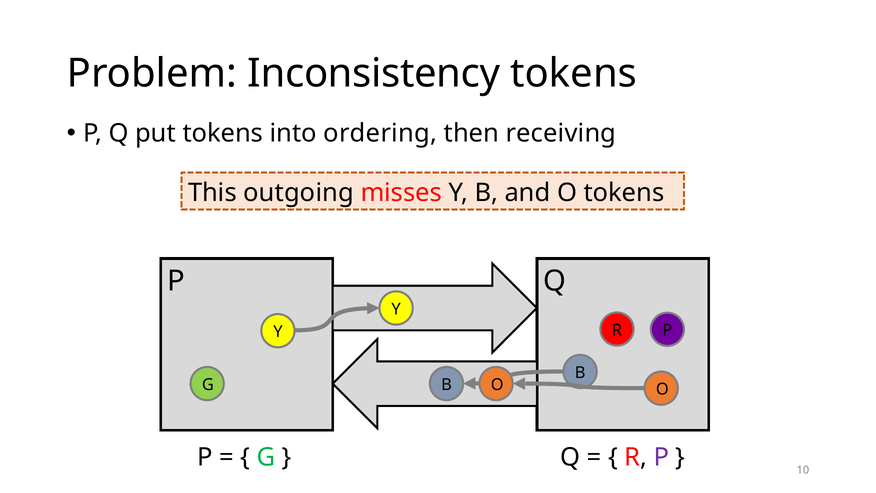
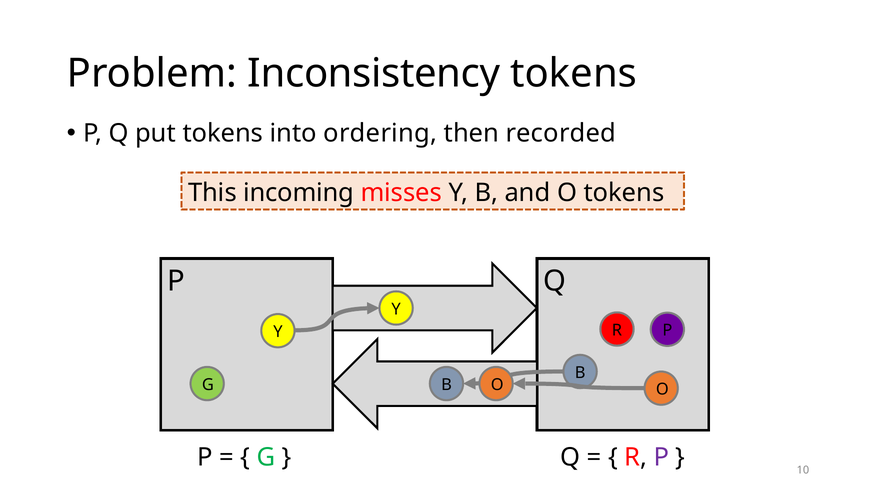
receiving: receiving -> recorded
outgoing: outgoing -> incoming
